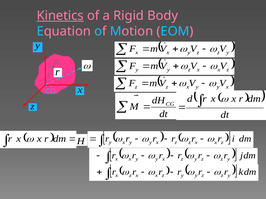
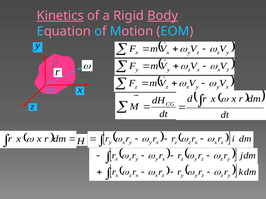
Body underline: none -> present
